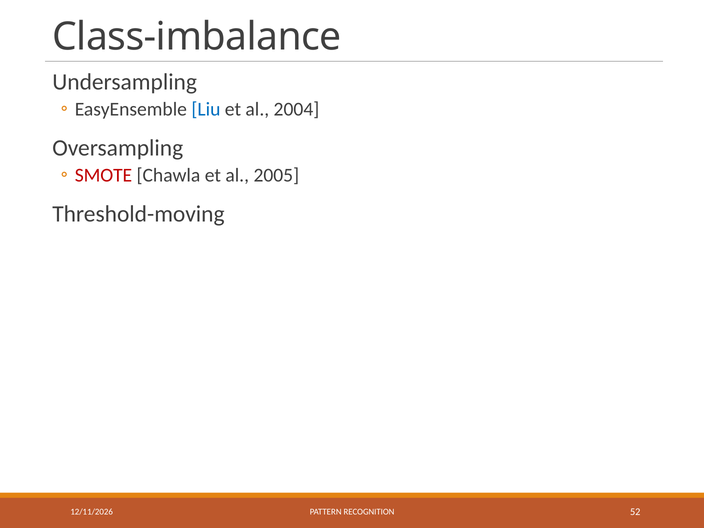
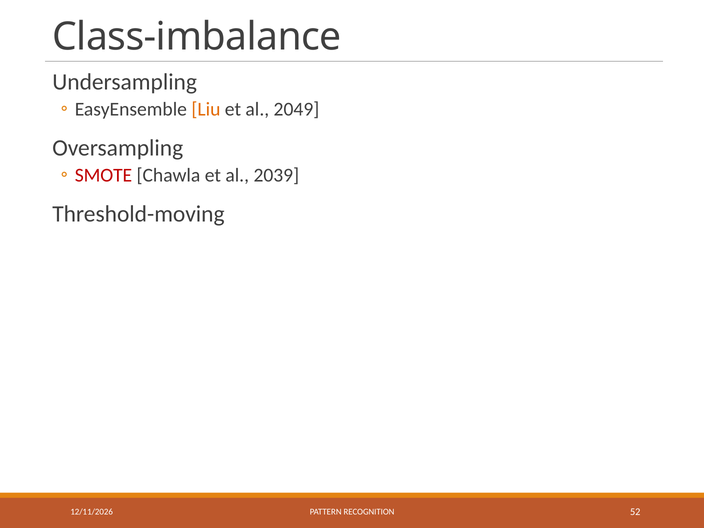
Liu colour: blue -> orange
2004: 2004 -> 2049
2005: 2005 -> 2039
